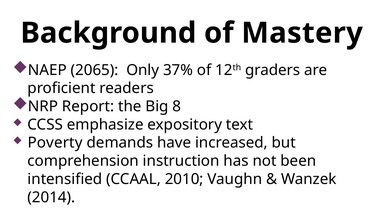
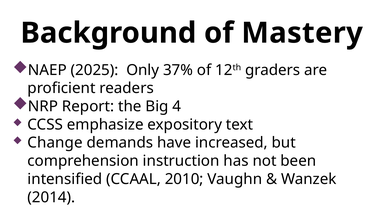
2065: 2065 -> 2025
8: 8 -> 4
Poverty: Poverty -> Change
